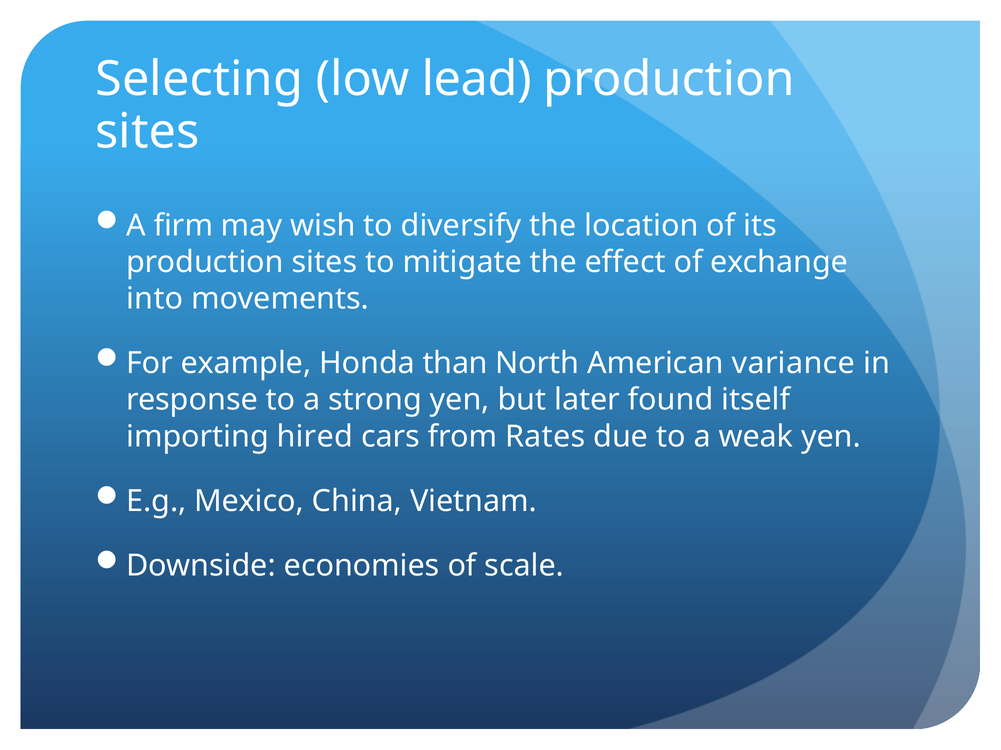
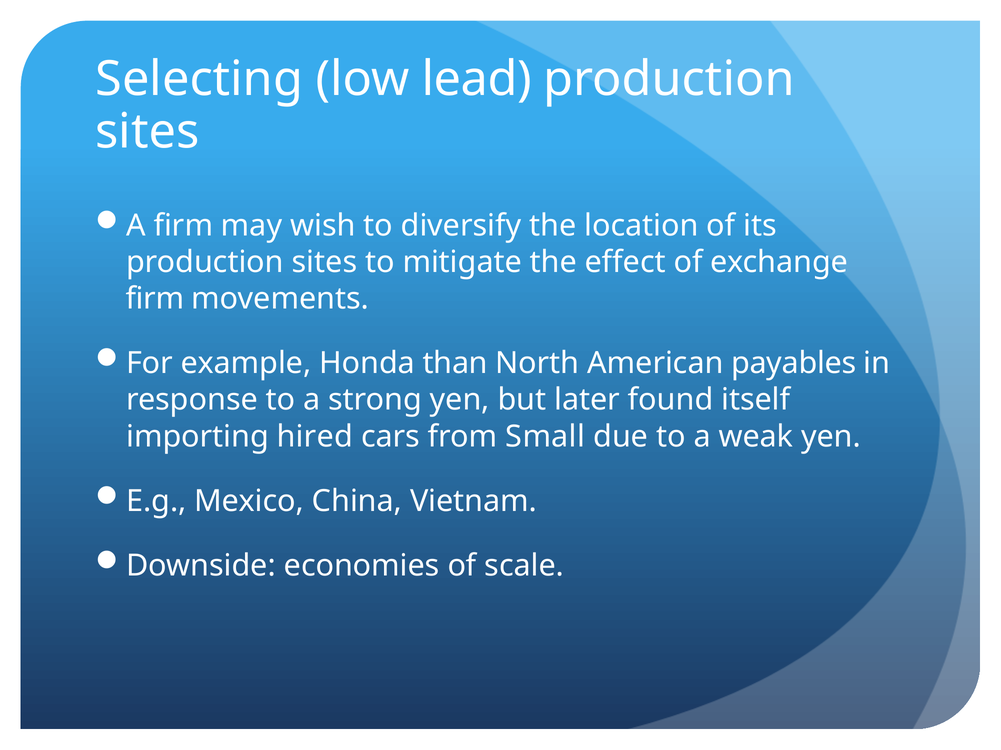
into at (155, 299): into -> firm
variance: variance -> payables
Rates: Rates -> Small
